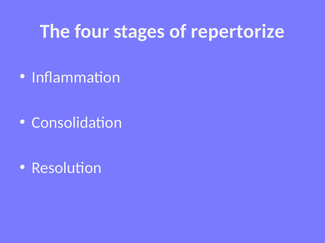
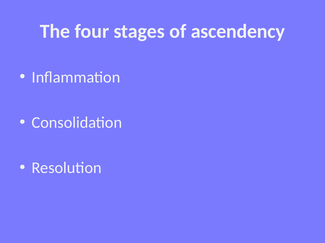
repertorize: repertorize -> ascendency
